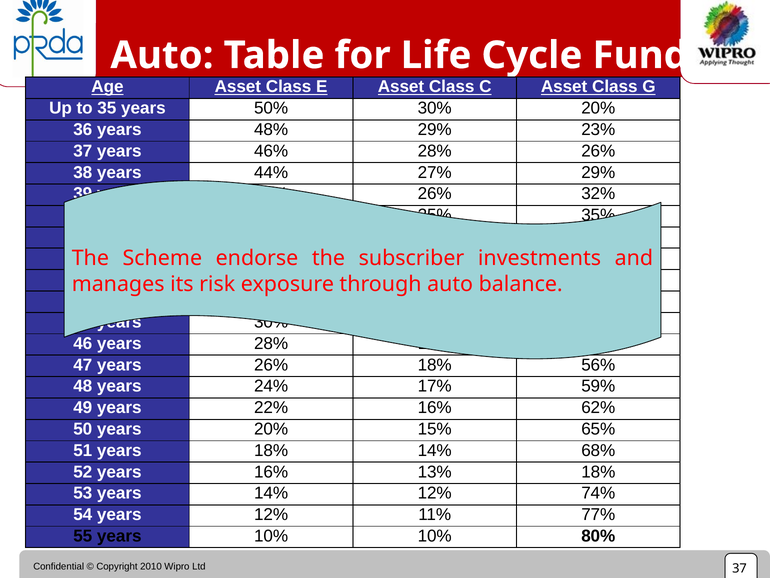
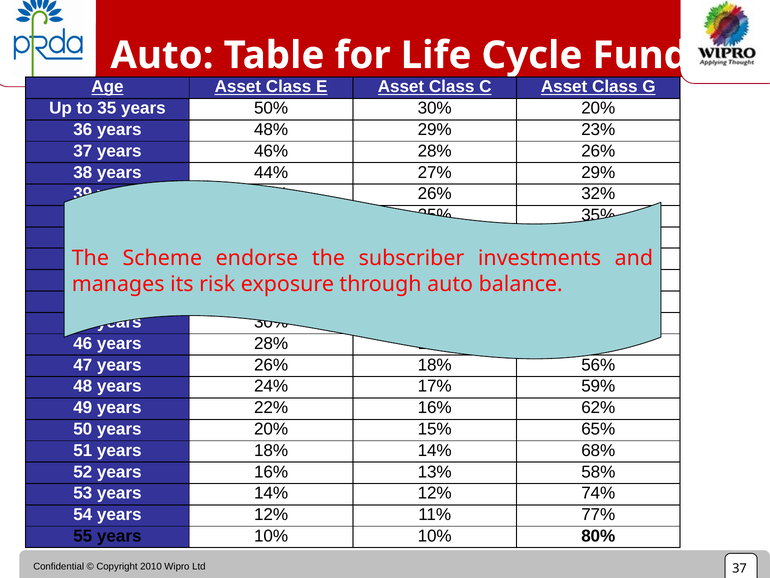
13% 18%: 18% -> 58%
